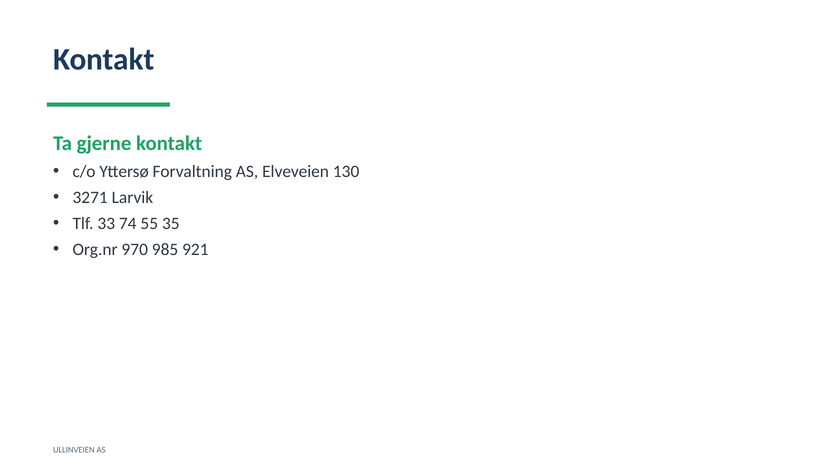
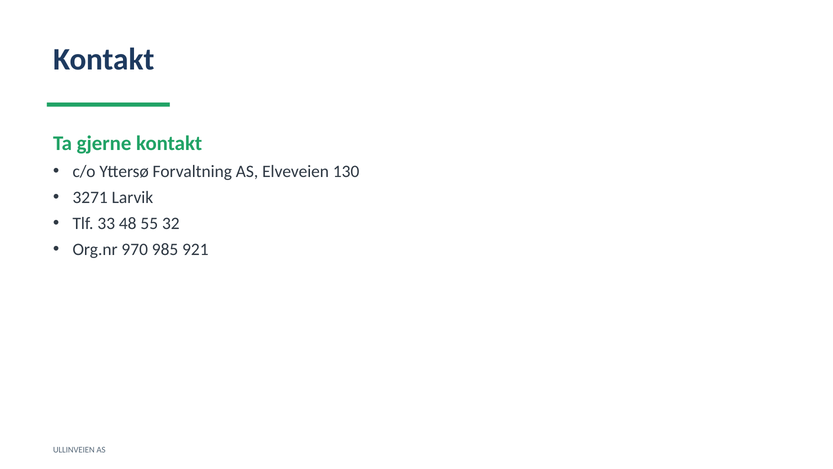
74: 74 -> 48
35: 35 -> 32
